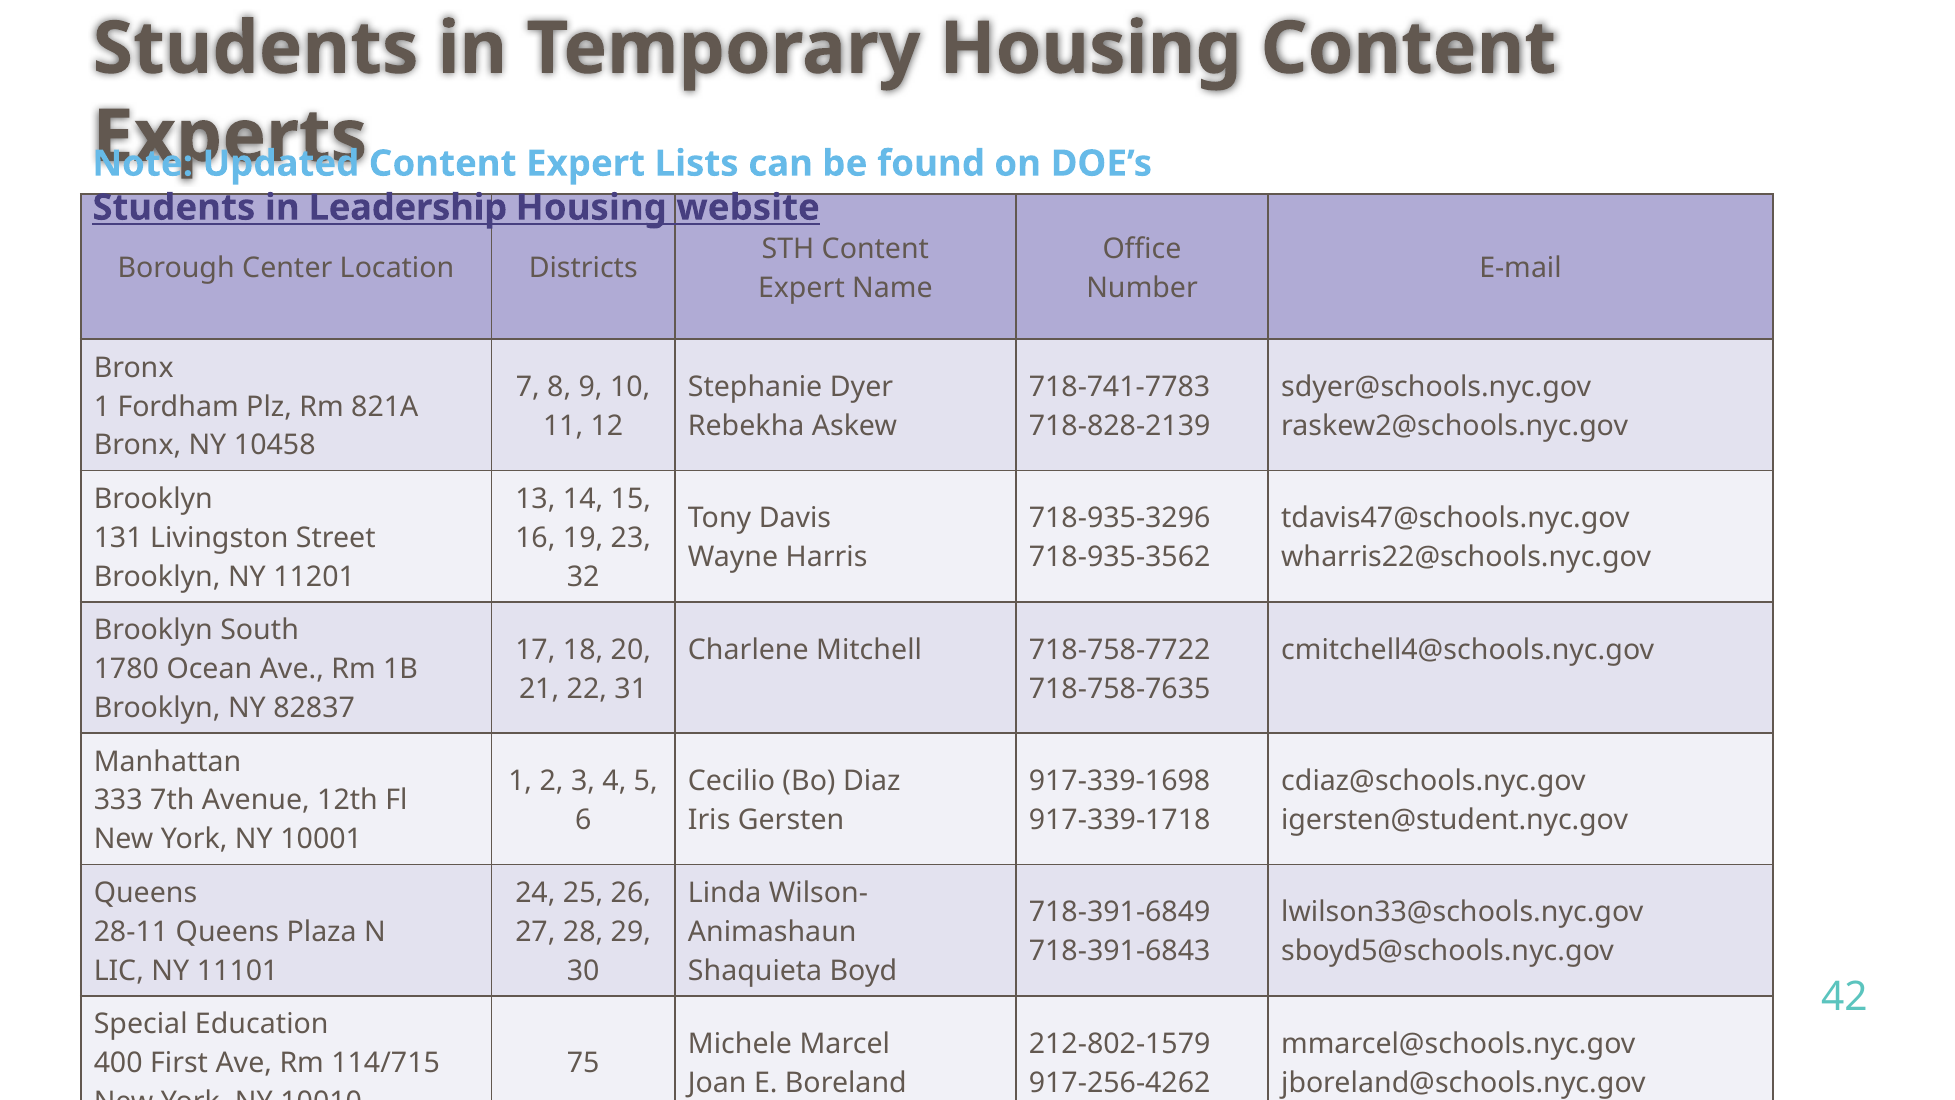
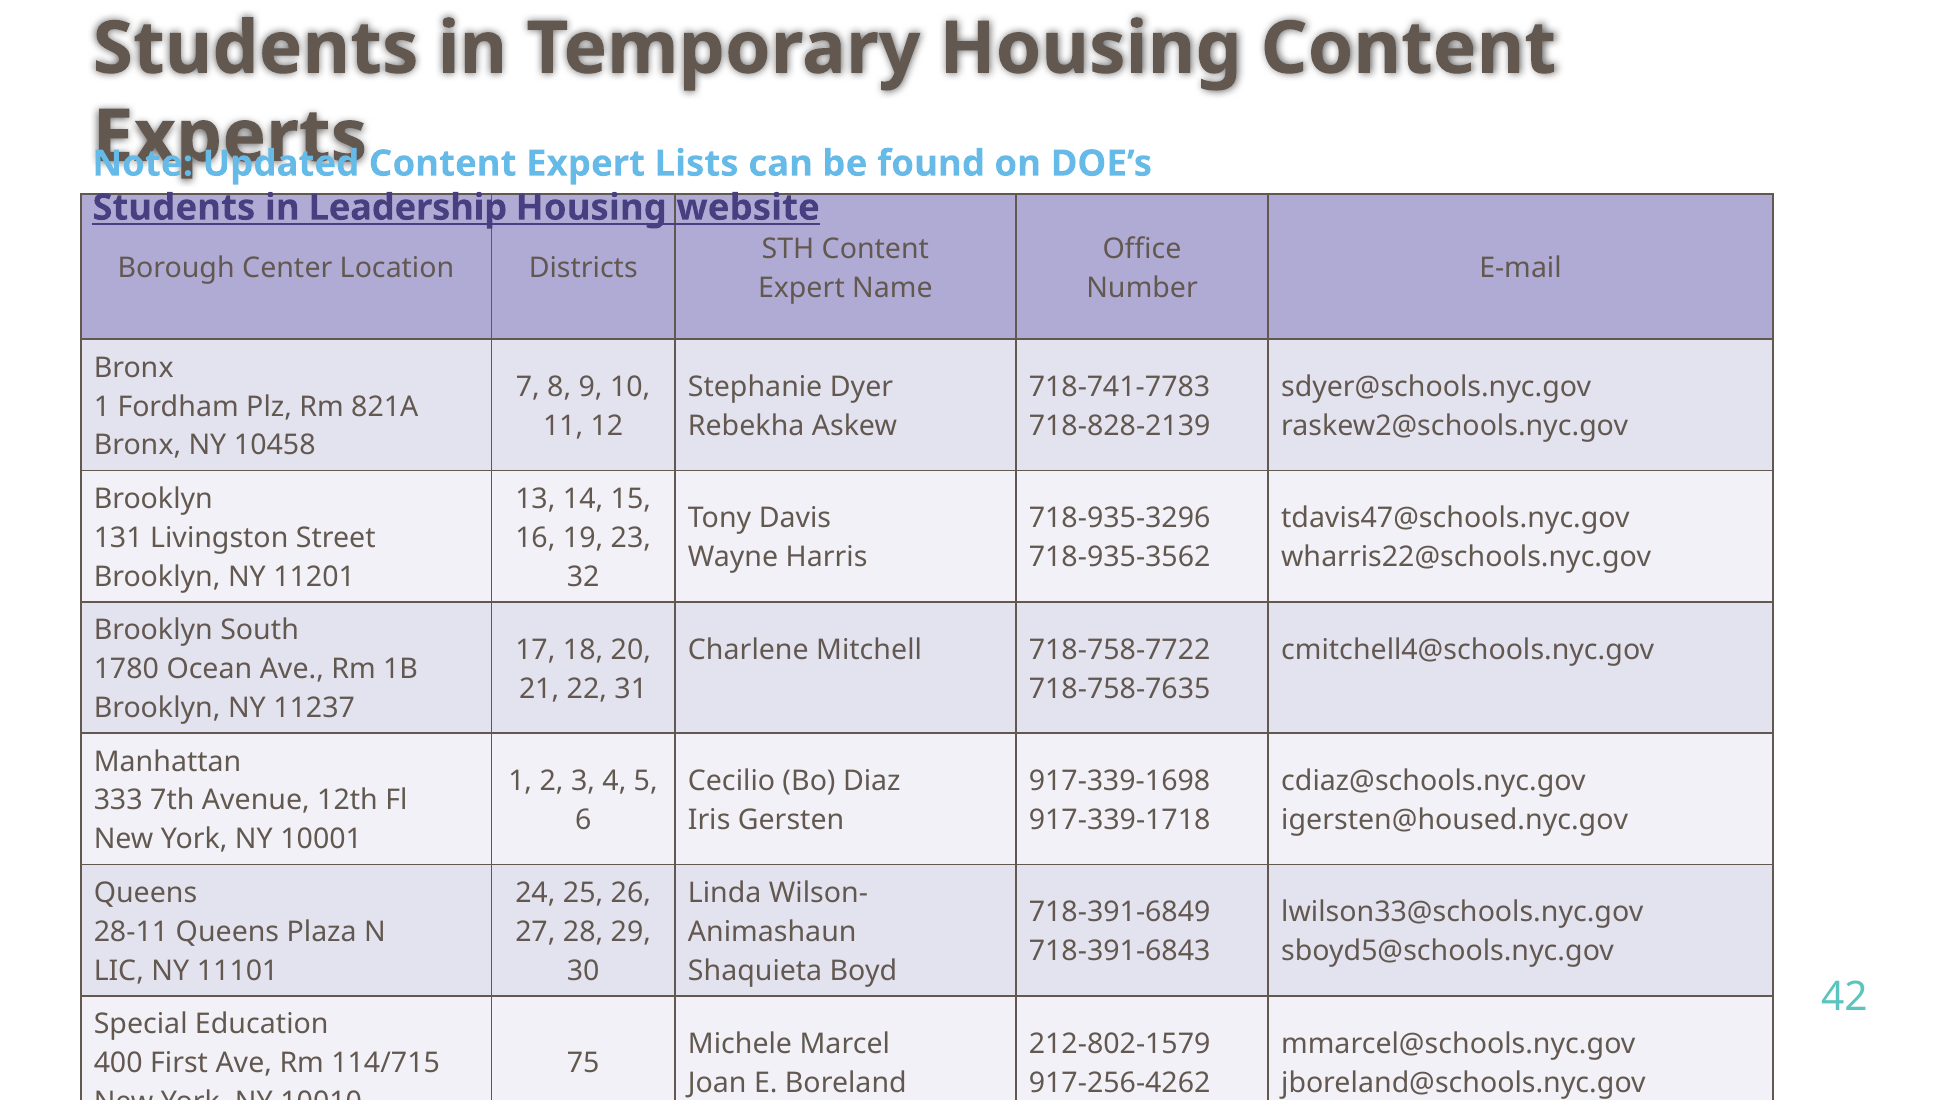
82837: 82837 -> 11237
igersten@student.nyc.gov: igersten@student.nyc.gov -> igersten@housed.nyc.gov
